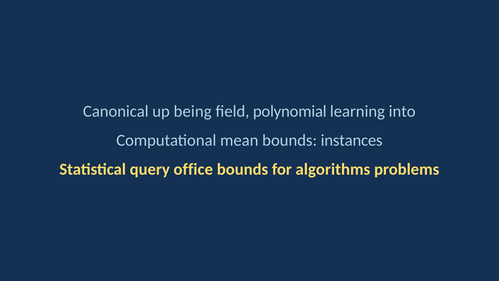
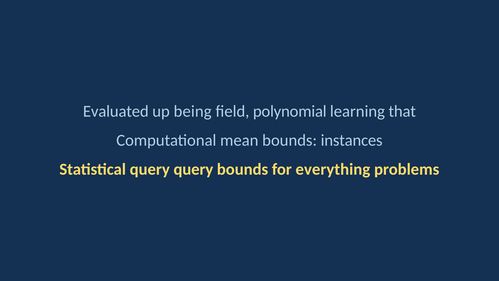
Canonical: Canonical -> Evaluated
into: into -> that
query office: office -> query
algorithms: algorithms -> everything
